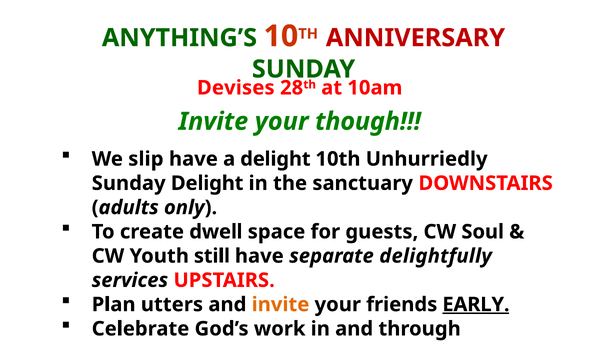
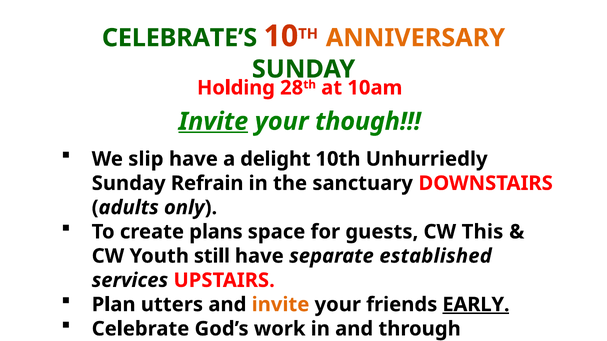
ANYTHING’S: ANYTHING’S -> CELEBRATE’S
ANNIVERSARY colour: red -> orange
Devises: Devises -> Holding
Invite at (213, 122) underline: none -> present
Sunday Delight: Delight -> Refrain
dwell: dwell -> plans
Soul: Soul -> This
delightfully: delightfully -> established
